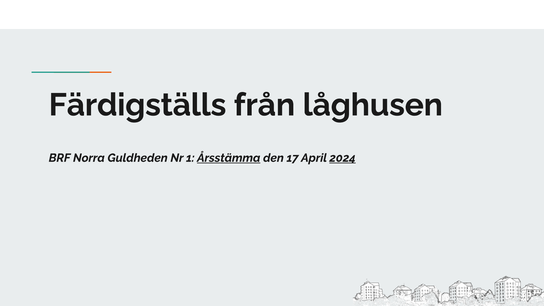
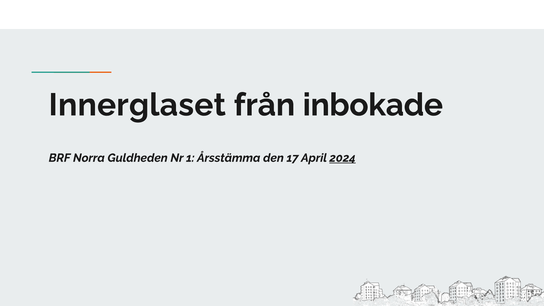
Färdigställs: Färdigställs -> Innerglaset
låghusen: låghusen -> inbokade
Årsstämma underline: present -> none
